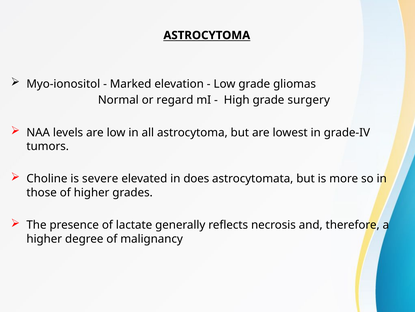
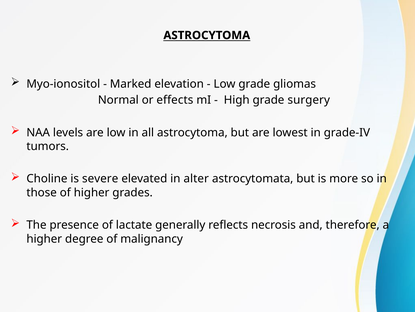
regard: regard -> effects
does: does -> alter
